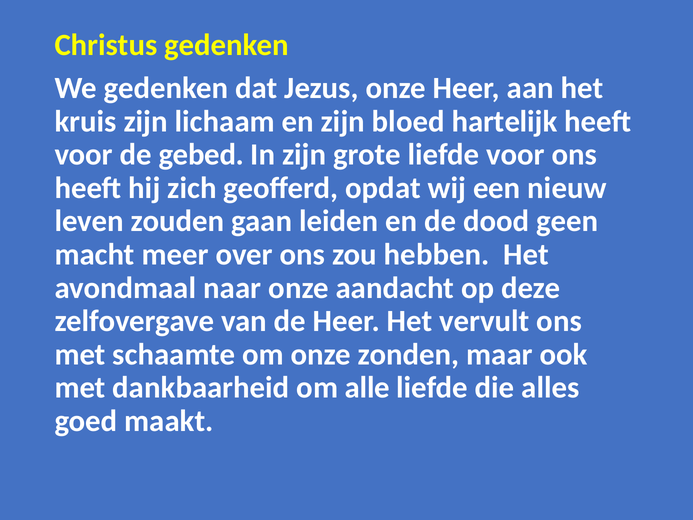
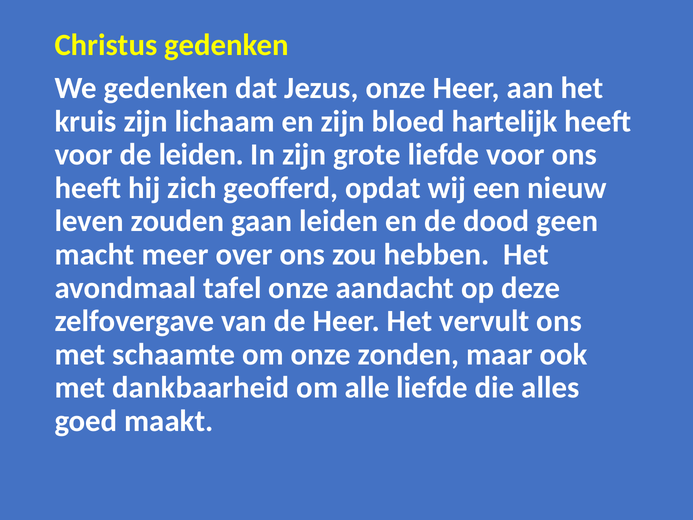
de gebed: gebed -> leiden
naar: naar -> tafel
